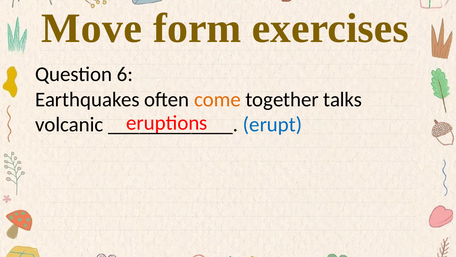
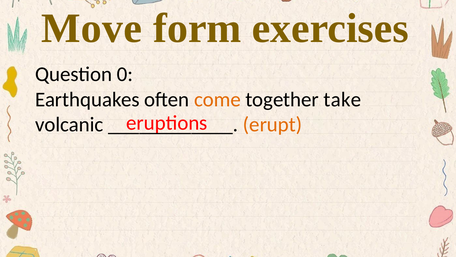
6: 6 -> 0
talks: talks -> take
erupt colour: blue -> orange
